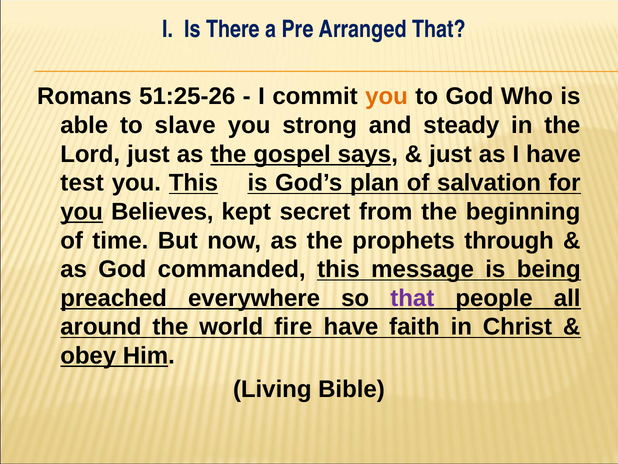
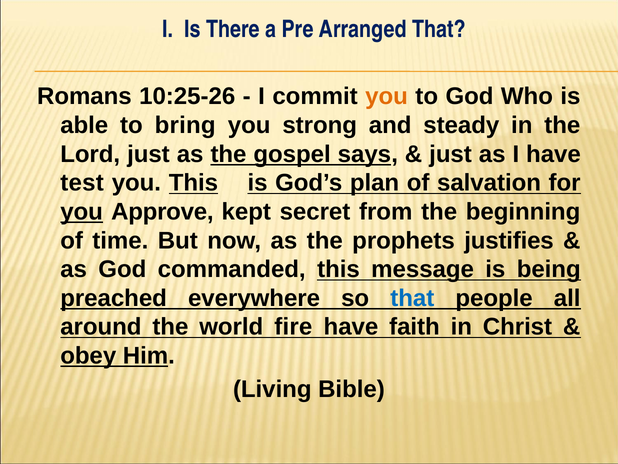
51:25-26: 51:25-26 -> 10:25-26
slave: slave -> bring
Believes: Believes -> Approve
through: through -> justifies
that at (412, 298) colour: purple -> blue
